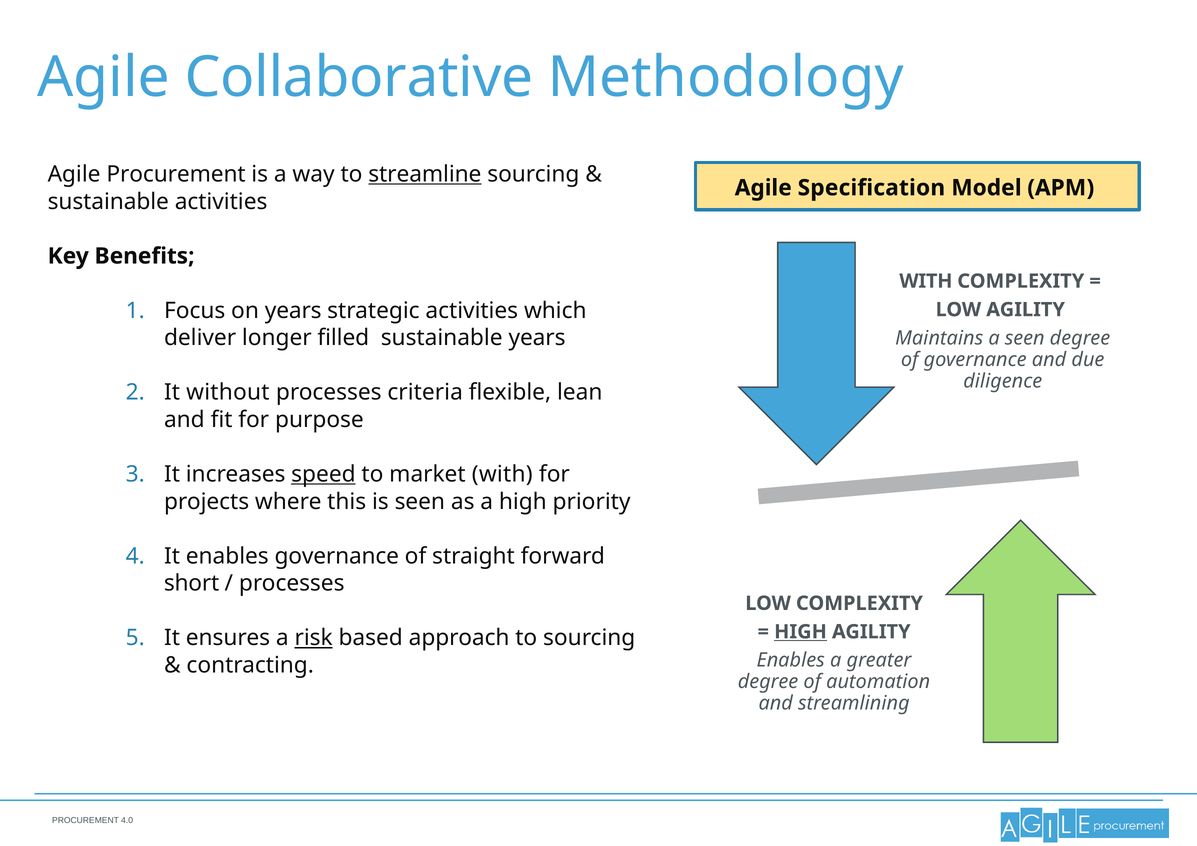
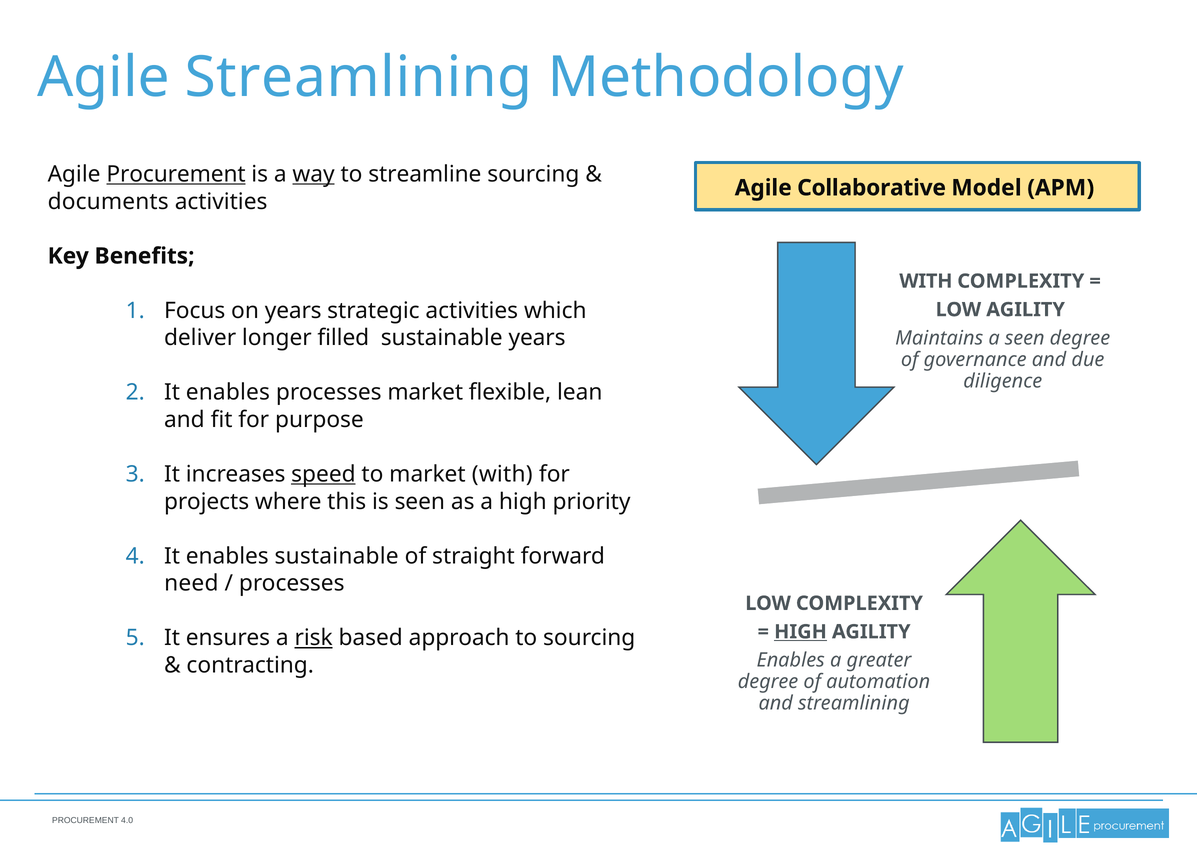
Agile Collaborative: Collaborative -> Streamlining
Procurement at (176, 174) underline: none -> present
way underline: none -> present
streamline underline: present -> none
Specification: Specification -> Collaborative
sustainable at (108, 202): sustainable -> documents
without at (228, 393): without -> enables
processes criteria: criteria -> market
enables governance: governance -> sustainable
short: short -> need
